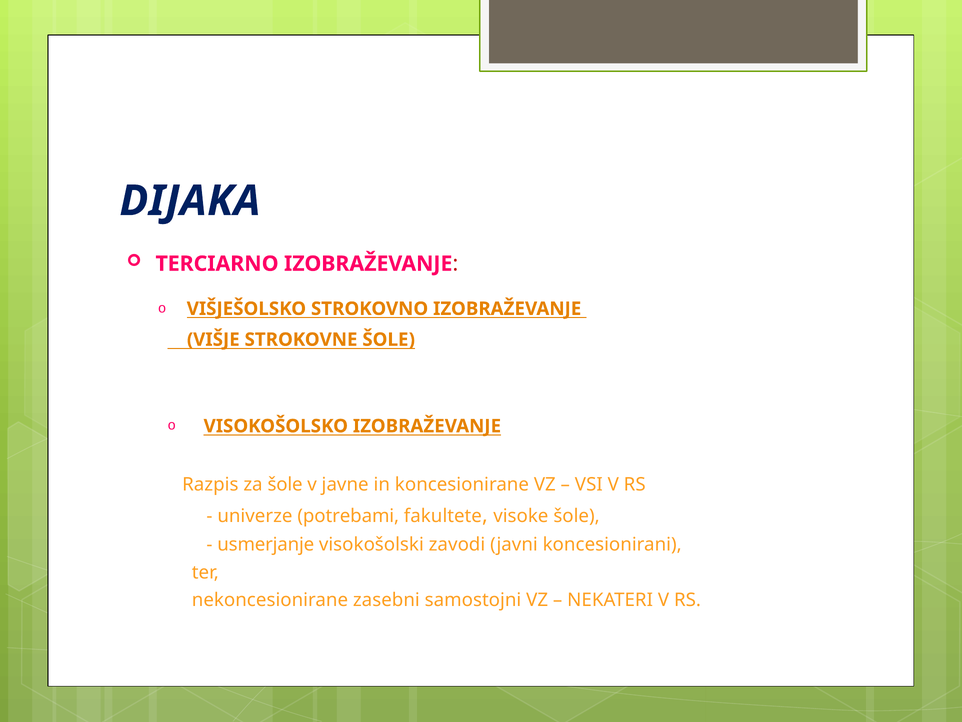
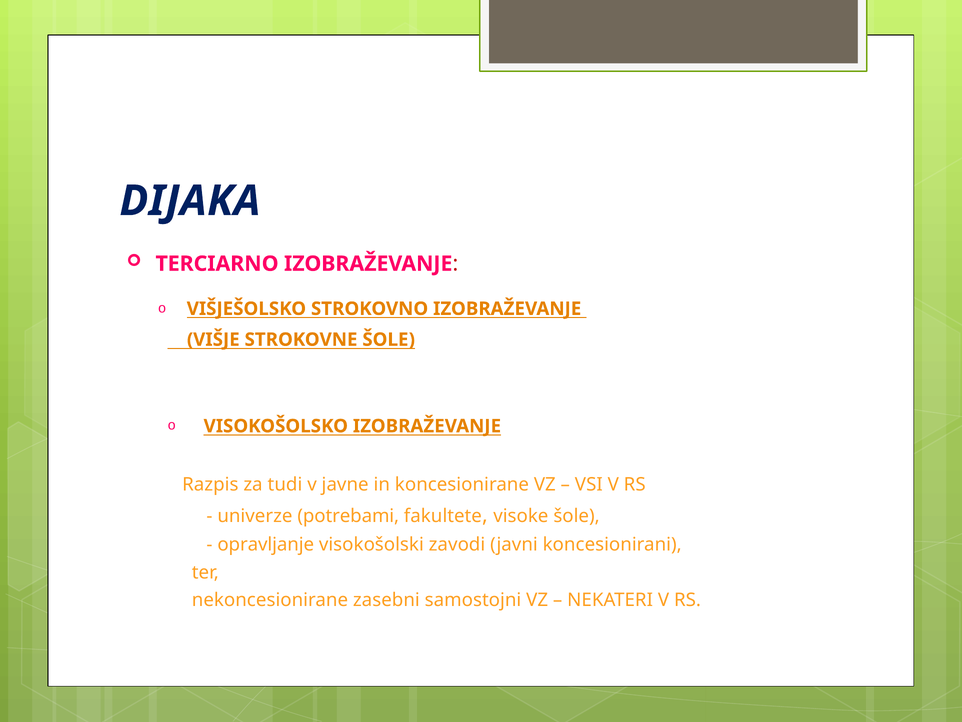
za šole: šole -> tudi
usmerjanje: usmerjanje -> opravljanje
